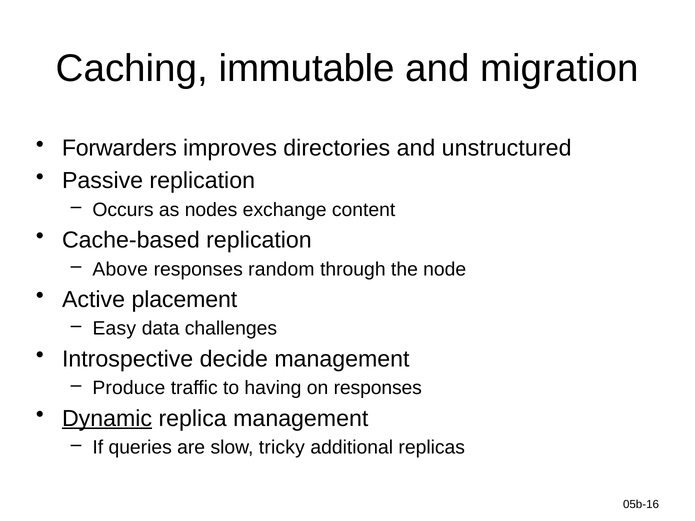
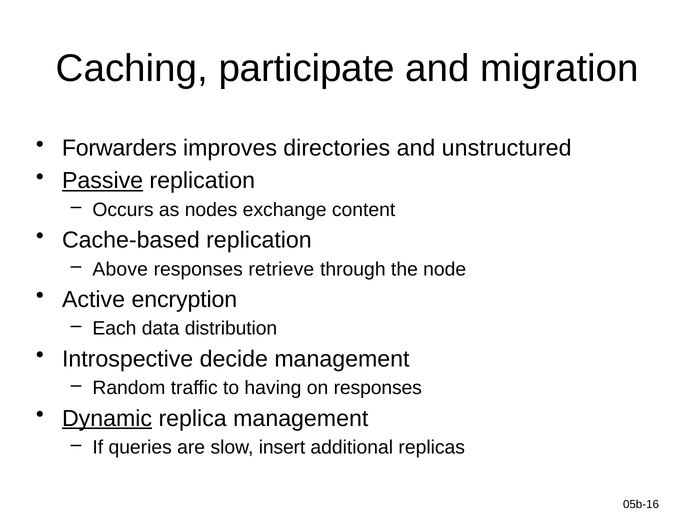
immutable: immutable -> participate
Passive underline: none -> present
random: random -> retrieve
placement: placement -> encryption
Easy: Easy -> Each
challenges: challenges -> distribution
Produce: Produce -> Random
tricky: tricky -> insert
